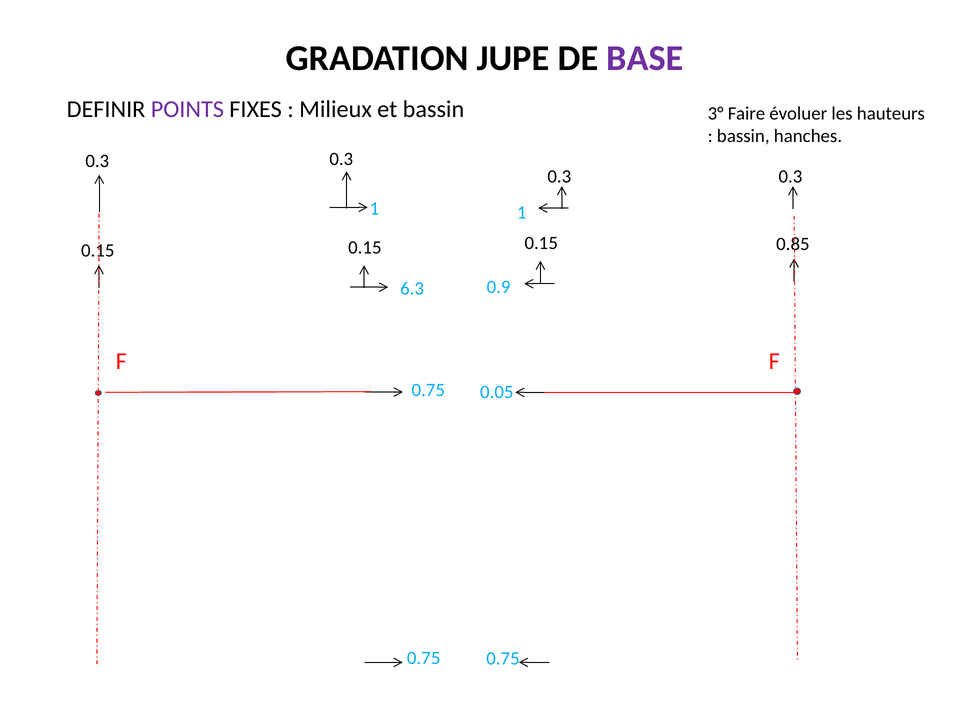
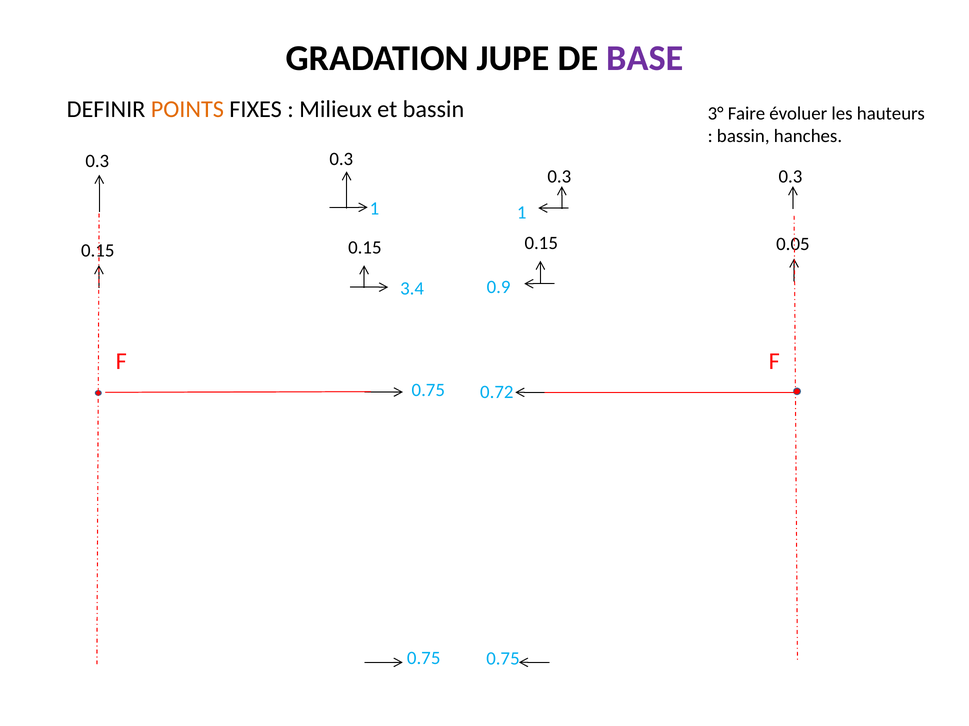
POINTS colour: purple -> orange
0.85: 0.85 -> 0.05
6.3: 6.3 -> 3.4
0.05: 0.05 -> 0.72
